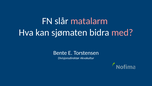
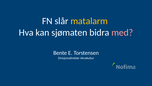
matalarm colour: pink -> yellow
